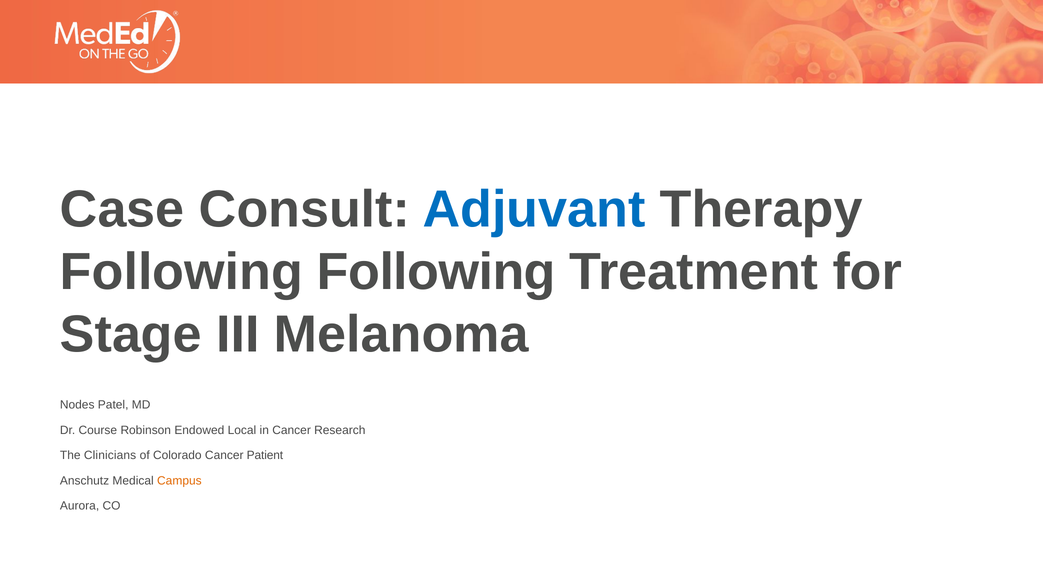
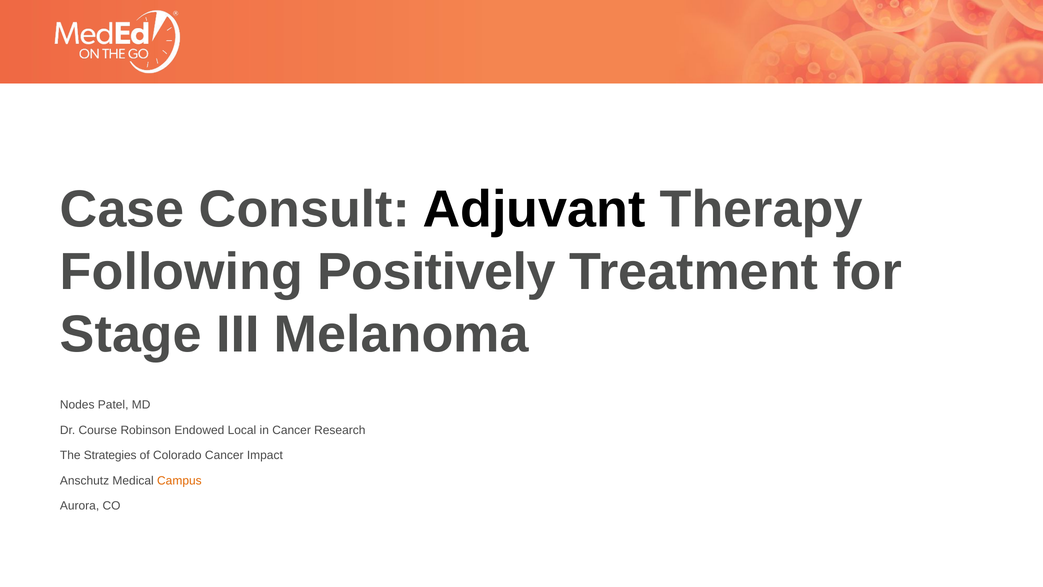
Adjuvant colour: blue -> black
Following Following: Following -> Positively
Clinicians: Clinicians -> Strategies
Patient: Patient -> Impact
